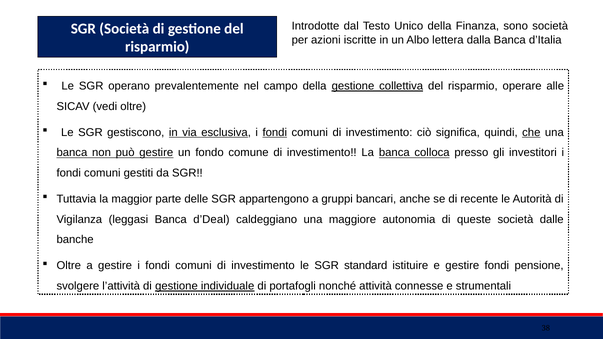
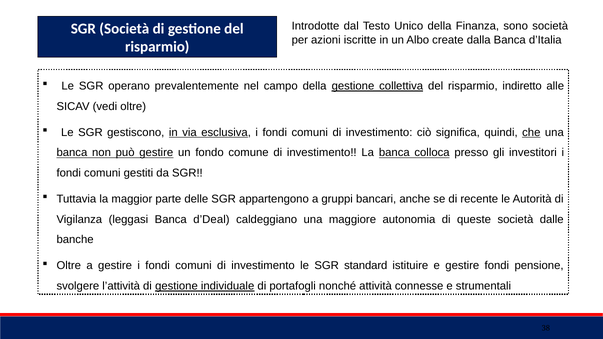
lettera: lettera -> create
operare: operare -> indiretto
fondi at (275, 132) underline: present -> none
